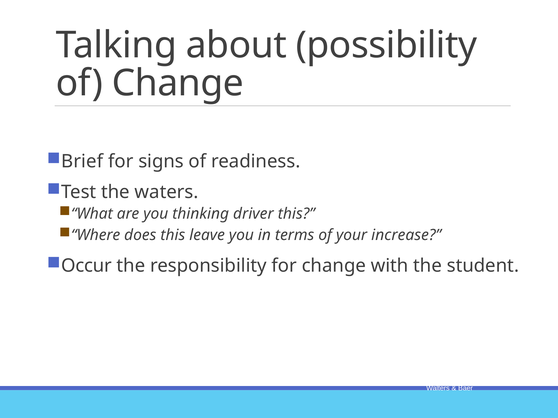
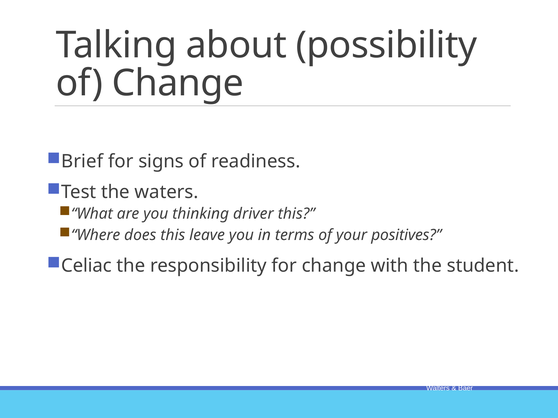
increase: increase -> positives
Occur: Occur -> Celiac
